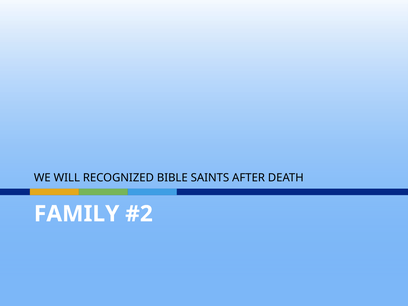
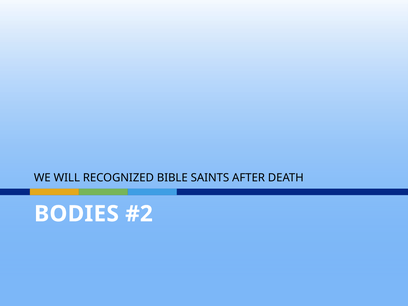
FAMILY: FAMILY -> BODIES
